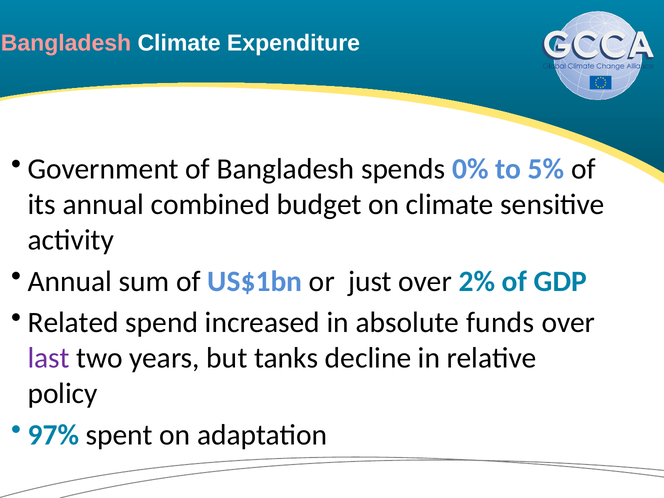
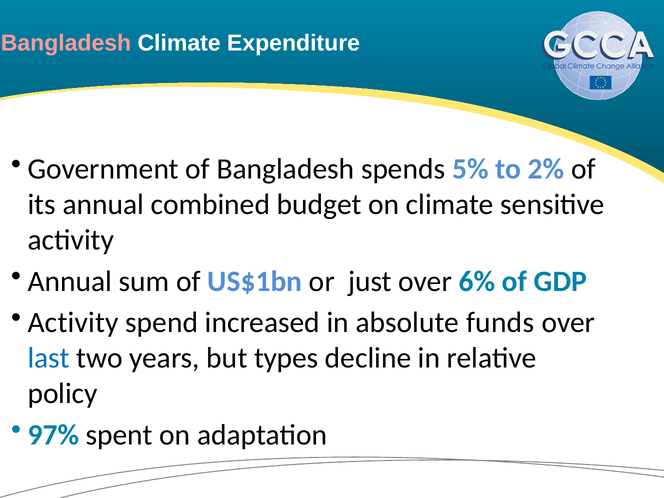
0%: 0% -> 5%
5%: 5% -> 2%
2%: 2% -> 6%
Related at (73, 323): Related -> Activity
last colour: purple -> blue
tanks: tanks -> types
